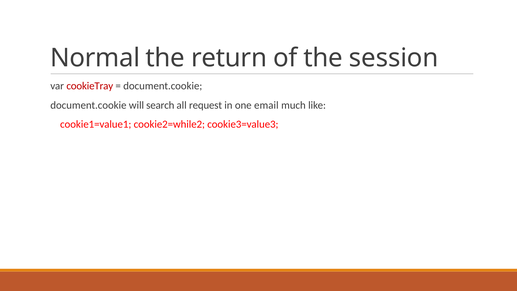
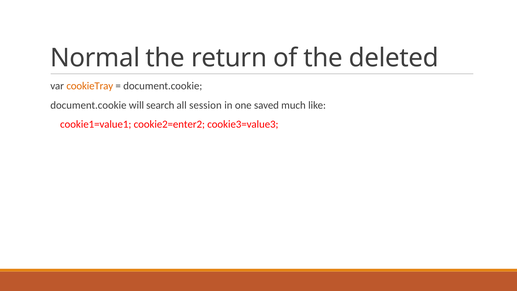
session: session -> deleted
cookieTray colour: red -> orange
request: request -> session
email: email -> saved
cookie2=while2: cookie2=while2 -> cookie2=enter2
